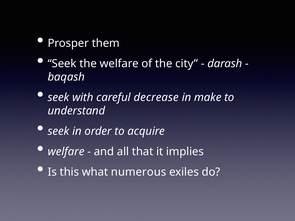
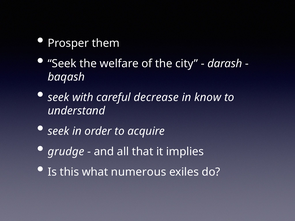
make: make -> know
welfare at (66, 152): welfare -> grudge
